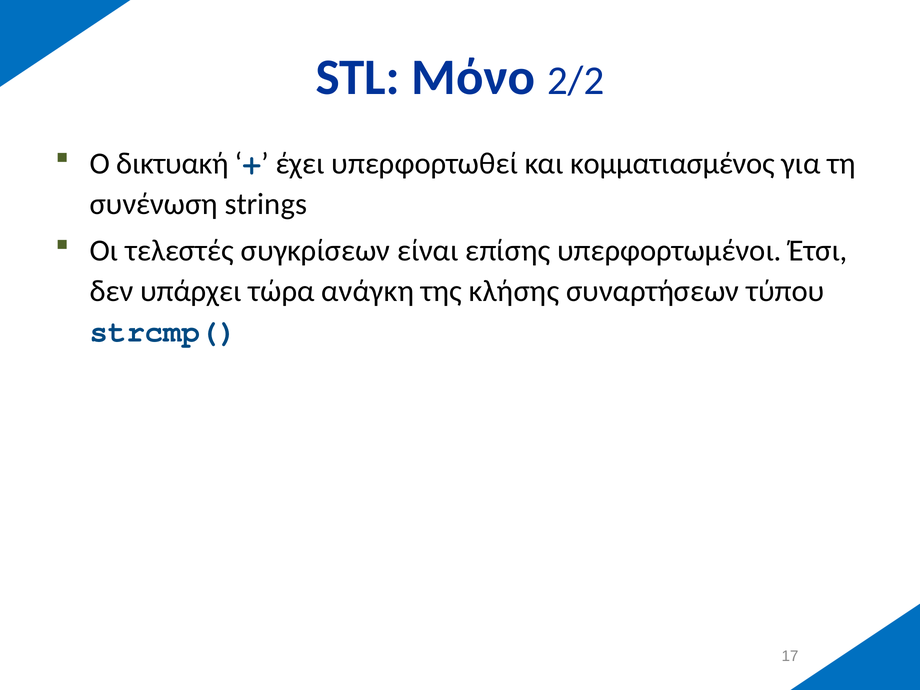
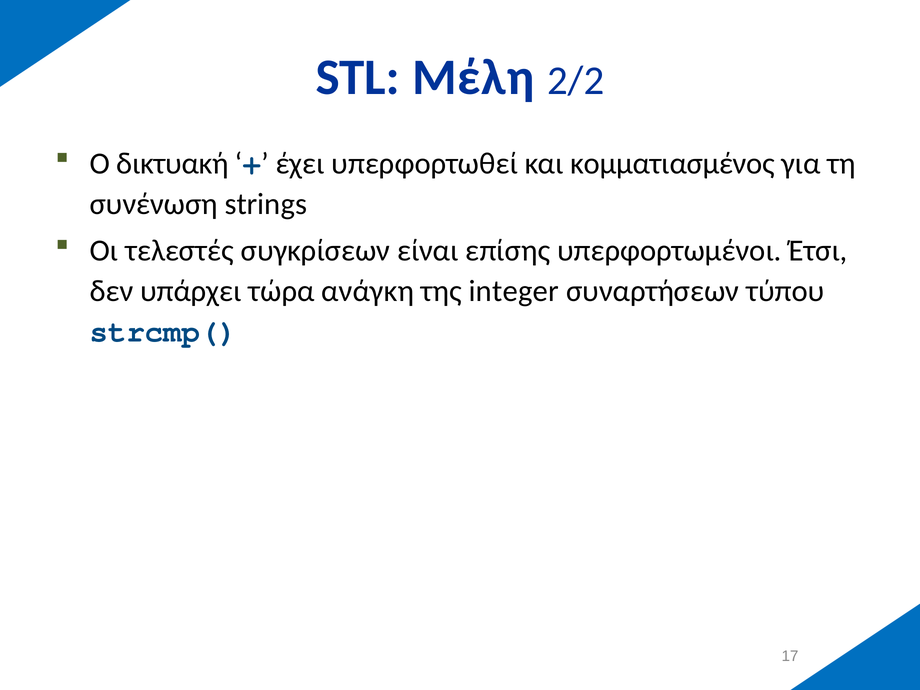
Μόνο: Μόνο -> Μέλη
κλήσης: κλήσης -> integer
